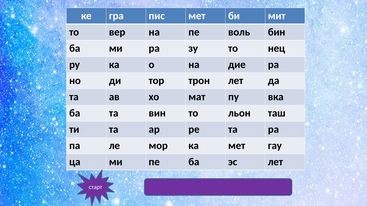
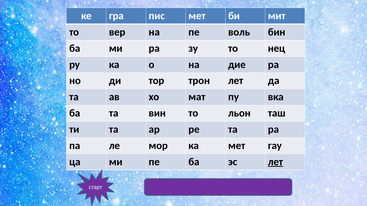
лет at (275, 162) underline: none -> present
